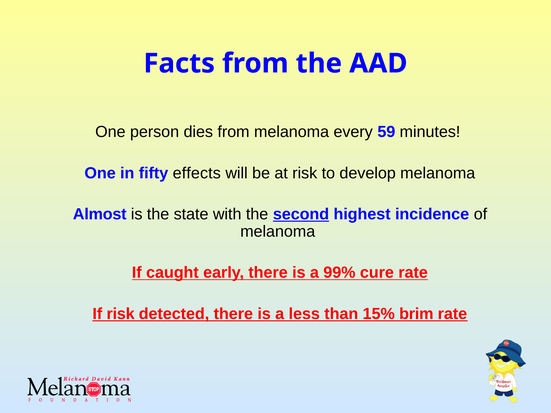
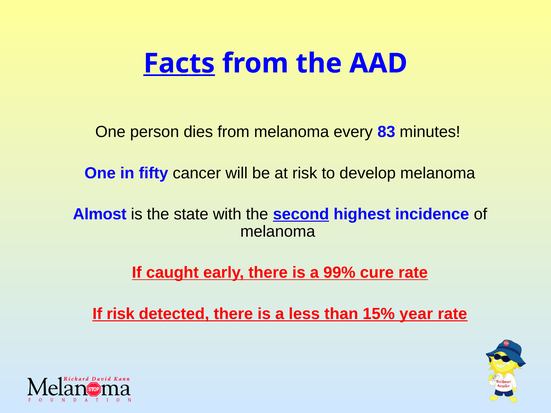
Facts underline: none -> present
59: 59 -> 83
effects: effects -> cancer
brim: brim -> year
